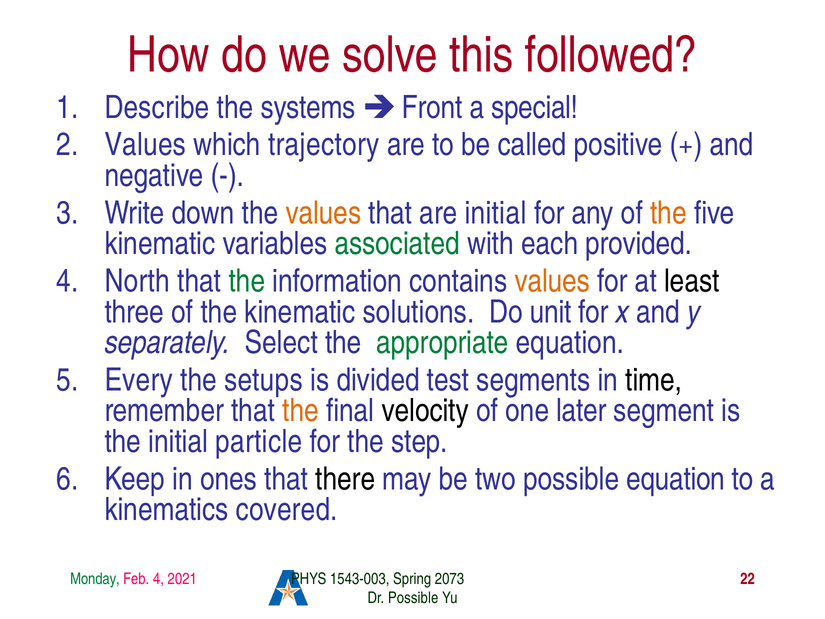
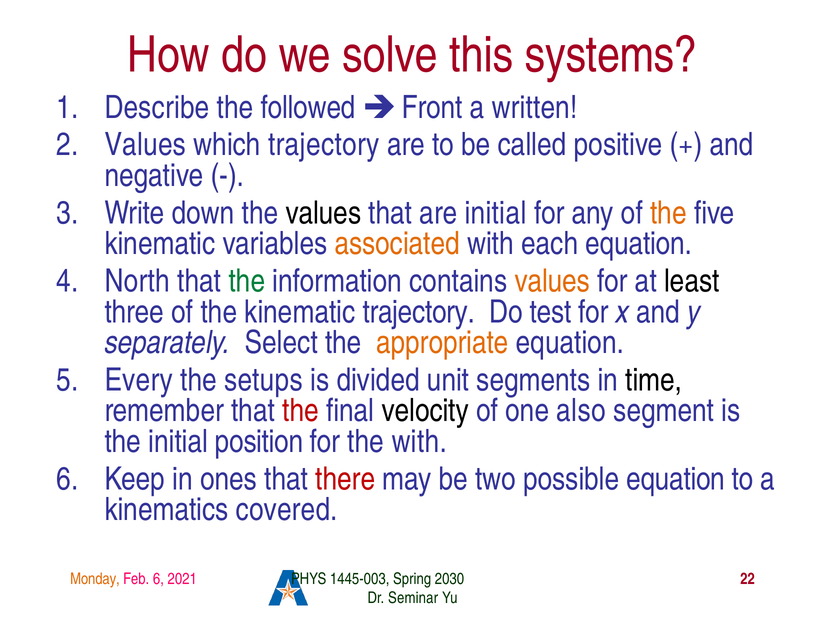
followed: followed -> systems
systems: systems -> followed
special: special -> written
values at (323, 213) colour: orange -> black
associated colour: green -> orange
each provided: provided -> equation
kinematic solutions: solutions -> trajectory
unit: unit -> test
appropriate colour: green -> orange
test: test -> unit
the at (301, 411) colour: orange -> red
later: later -> also
particle: particle -> position
the step: step -> with
there colour: black -> red
Monday colour: green -> orange
Feb 4: 4 -> 6
1543-003: 1543-003 -> 1445-003
2073: 2073 -> 2030
Dr Possible: Possible -> Seminar
